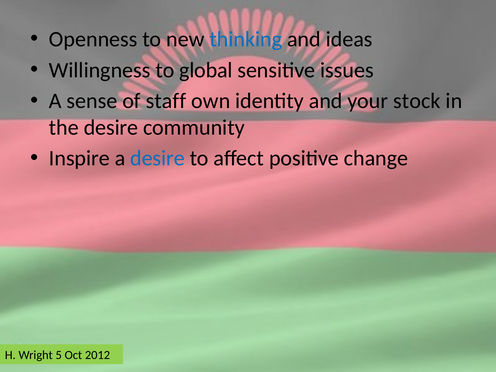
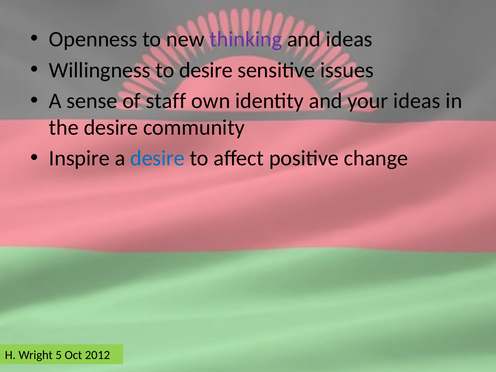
thinking colour: blue -> purple
to global: global -> desire
your stock: stock -> ideas
